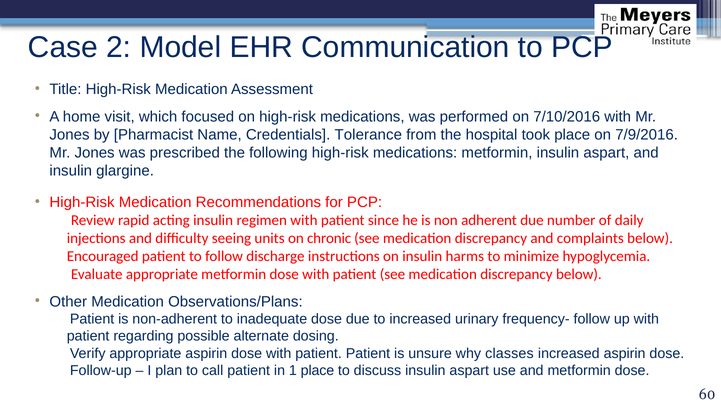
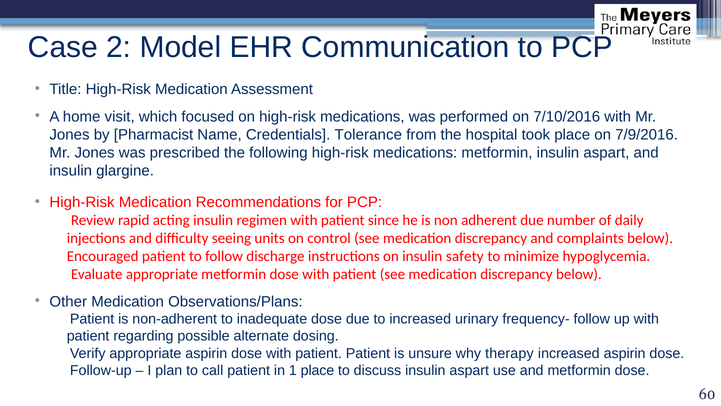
chronic: chronic -> control
harms: harms -> safety
classes: classes -> therapy
